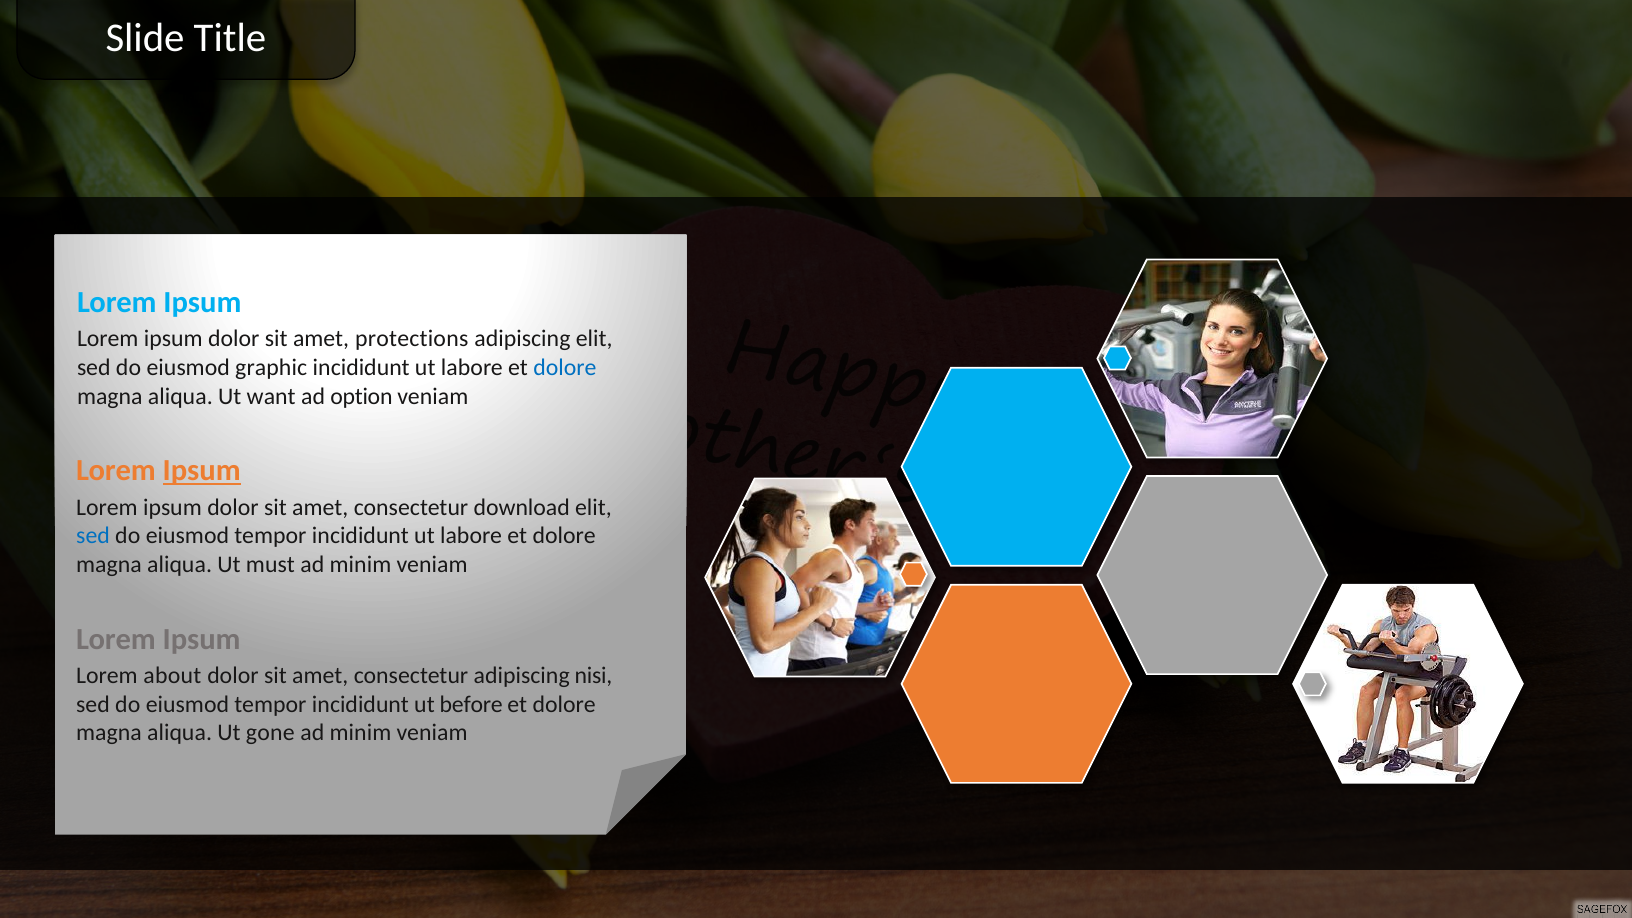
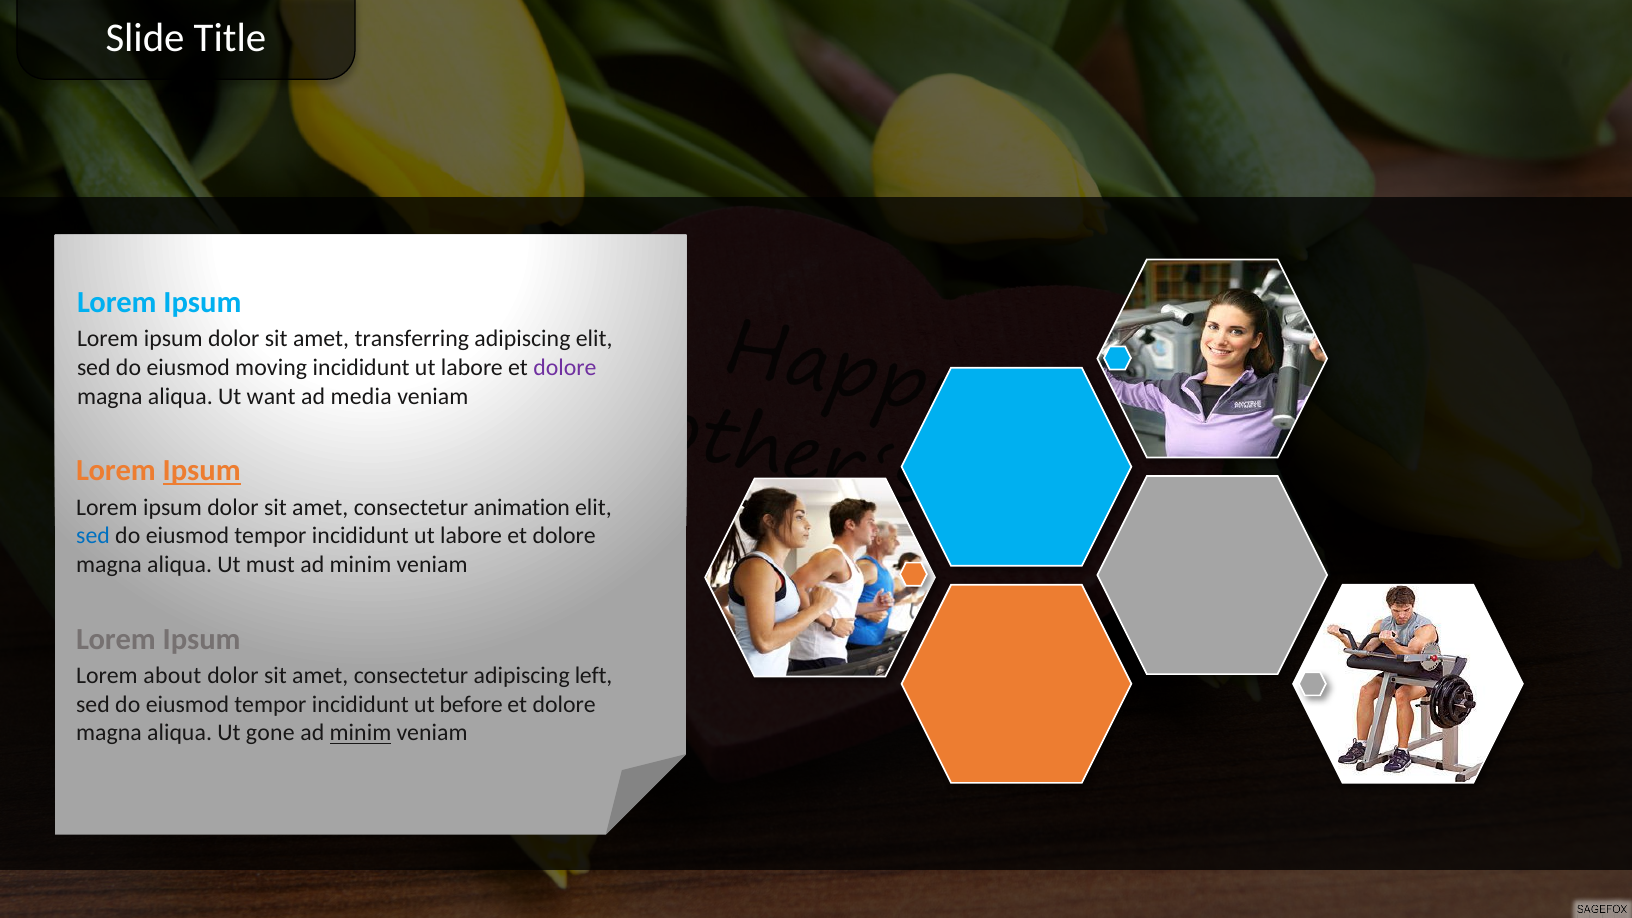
protections: protections -> transferring
graphic: graphic -> moving
dolore at (565, 368) colour: blue -> purple
option: option -> media
download: download -> animation
nisi: nisi -> left
minim at (360, 733) underline: none -> present
